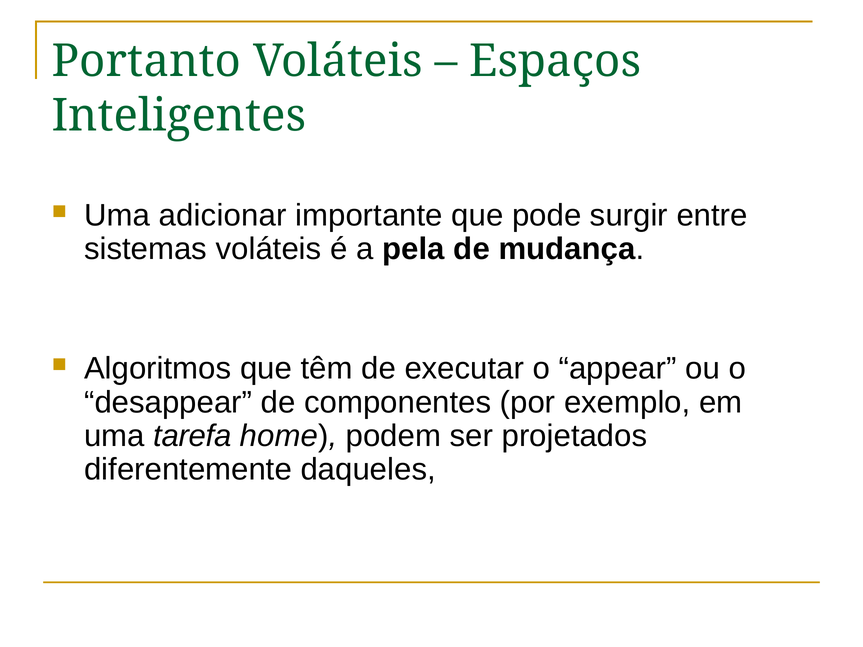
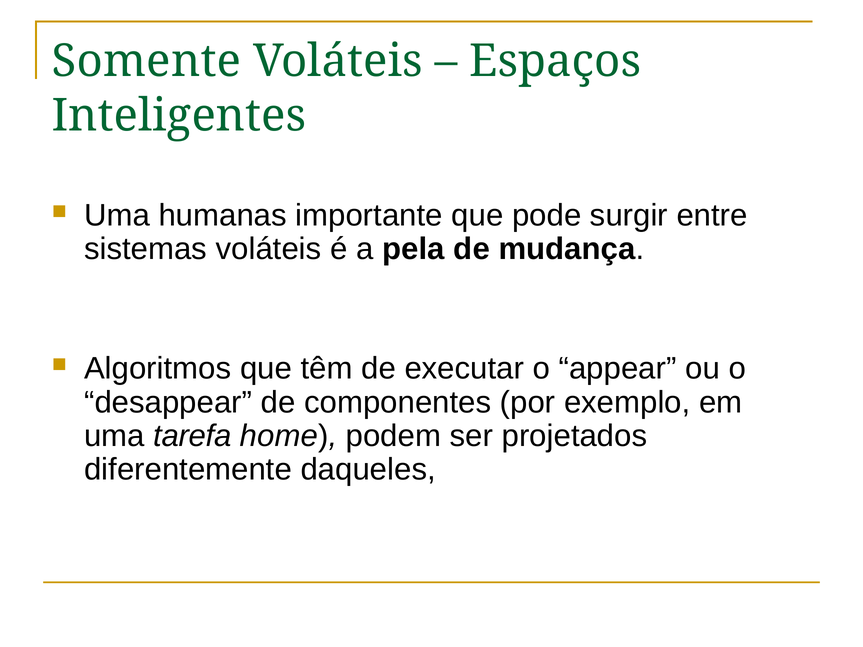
Portanto: Portanto -> Somente
adicionar: adicionar -> humanas
